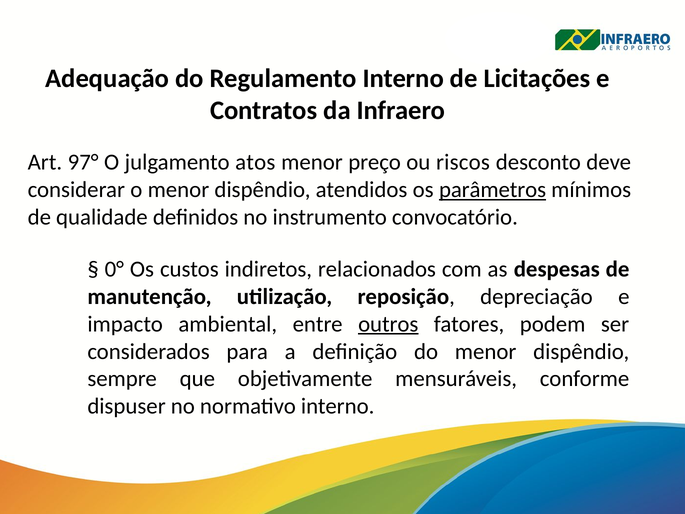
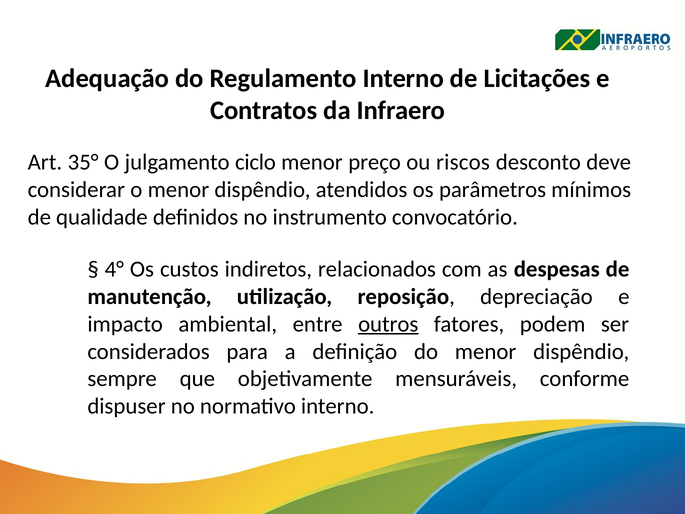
97°: 97° -> 35°
atos: atos -> ciclo
parâmetros underline: present -> none
0°: 0° -> 4°
